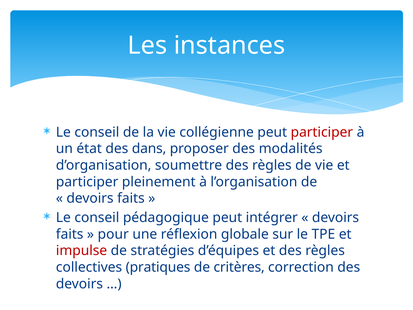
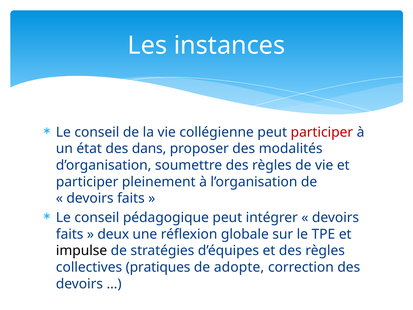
pour: pour -> deux
impulse colour: red -> black
critères: critères -> adopte
